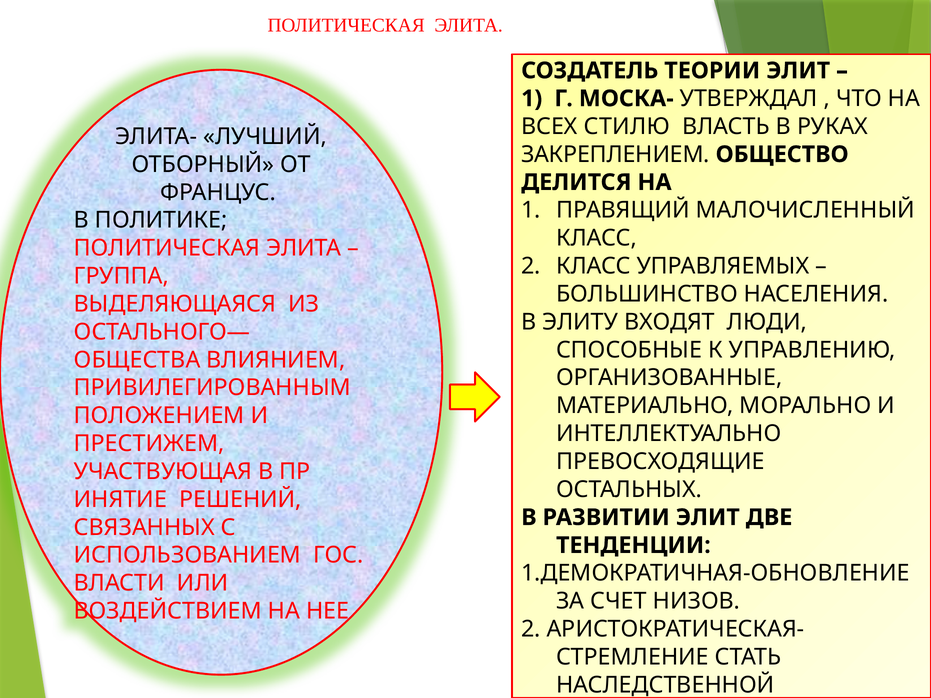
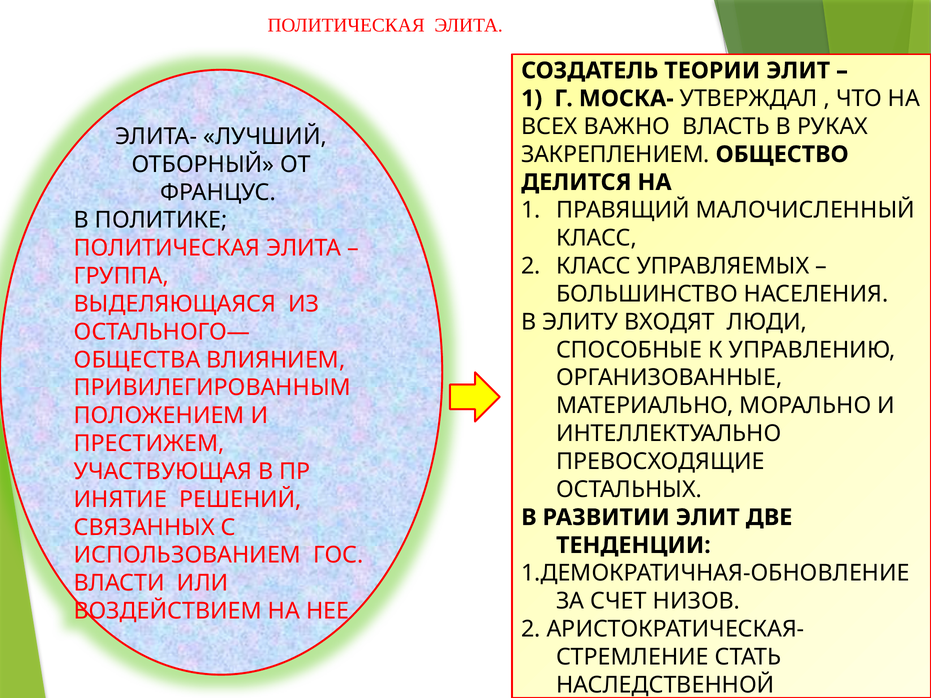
СТИЛЮ: СТИЛЮ -> ВАЖНО
